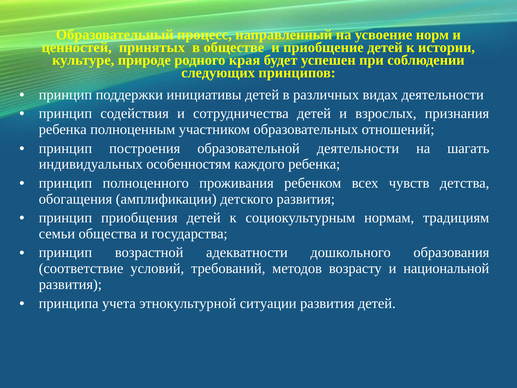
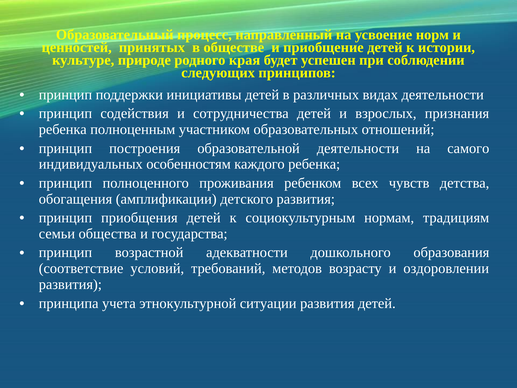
шагать: шагать -> самого
национальной: национальной -> оздоровлении
